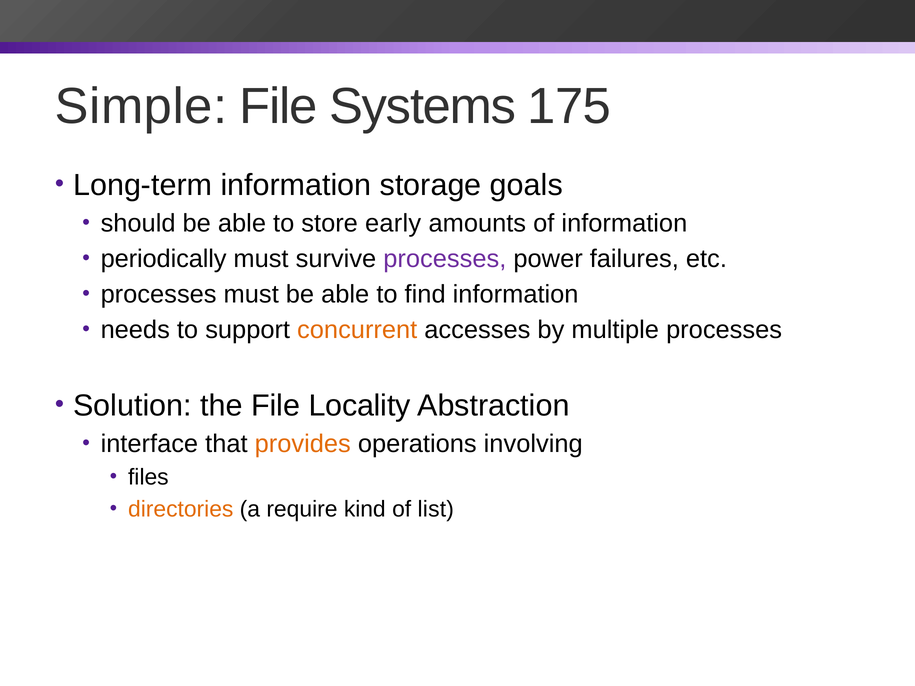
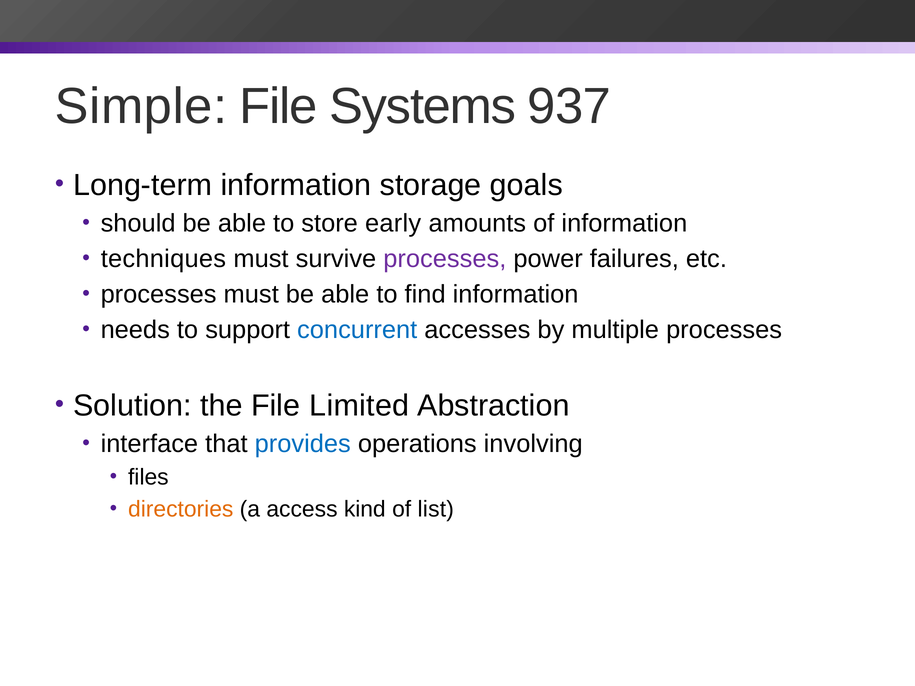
175: 175 -> 937
periodically: periodically -> techniques
concurrent colour: orange -> blue
Locality: Locality -> Limited
provides colour: orange -> blue
require: require -> access
